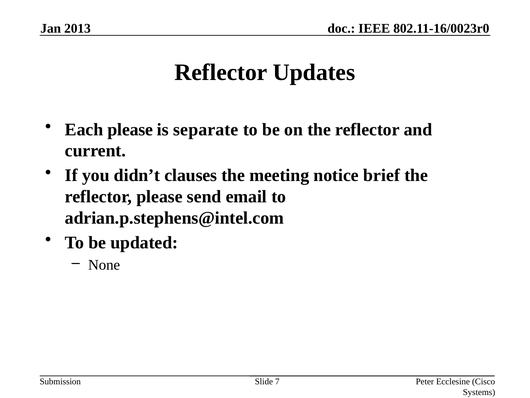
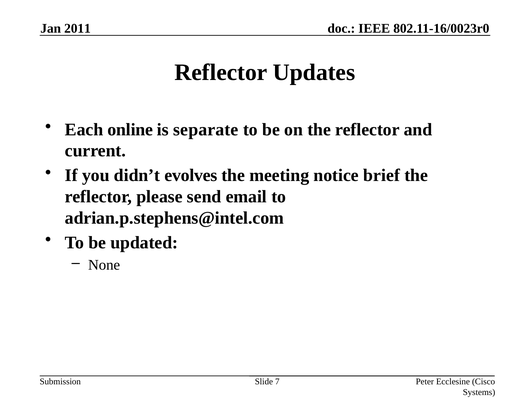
2013: 2013 -> 2011
Each please: please -> online
clauses: clauses -> evolves
